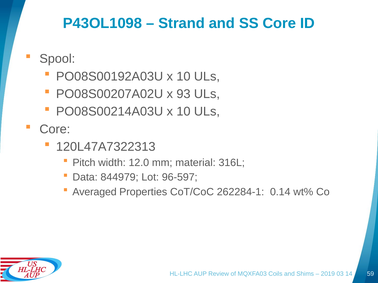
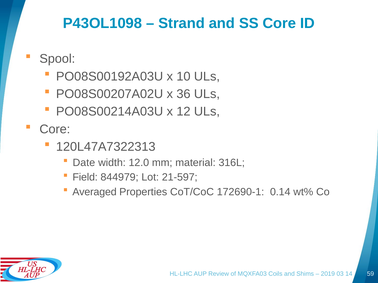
93: 93 -> 36
PO08S00214A03U x 10: 10 -> 12
Pitch: Pitch -> Date
Data: Data -> Field
96-597: 96-597 -> 21-597
262284-1: 262284-1 -> 172690-1
